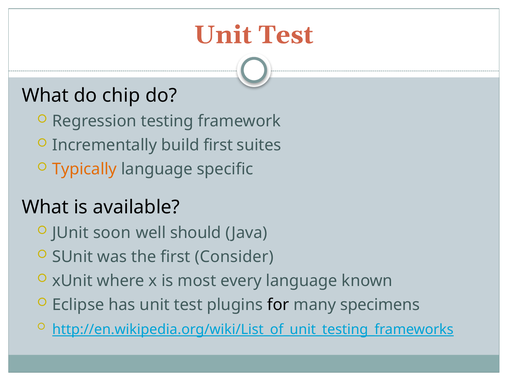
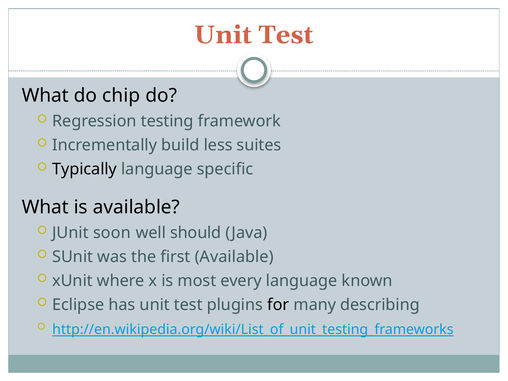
build first: first -> less
Typically colour: orange -> black
first Consider: Consider -> Available
specimens: specimens -> describing
